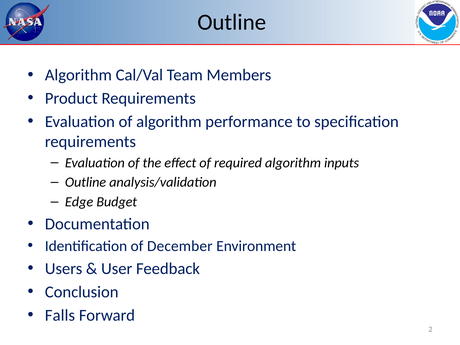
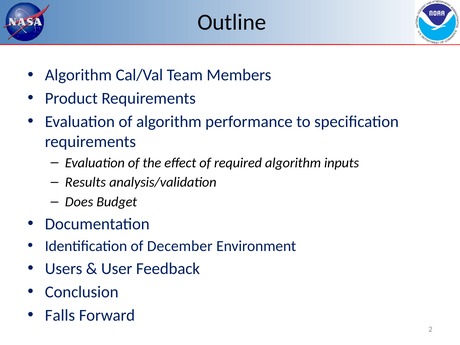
Outline at (86, 182): Outline -> Results
Edge: Edge -> Does
